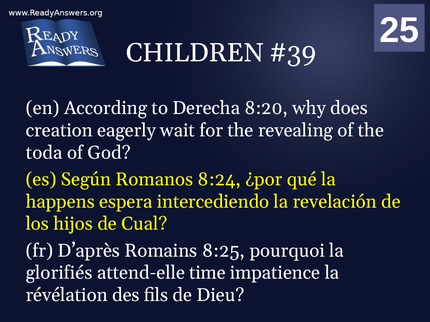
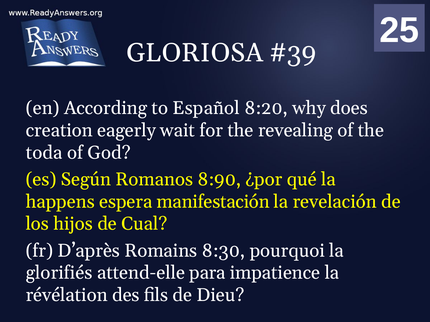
CHILDREN: CHILDREN -> GLORIOSA
Derecha: Derecha -> Español
8:24: 8:24 -> 8:90
intercediendo: intercediendo -> manifestación
8:25: 8:25 -> 8:30
time: time -> para
